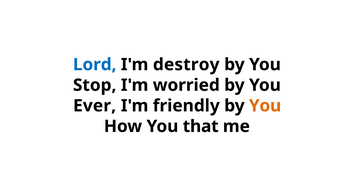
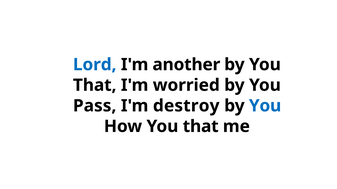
destroy: destroy -> another
Stop at (95, 85): Stop -> That
Ever: Ever -> Pass
friendly: friendly -> destroy
You at (265, 106) colour: orange -> blue
